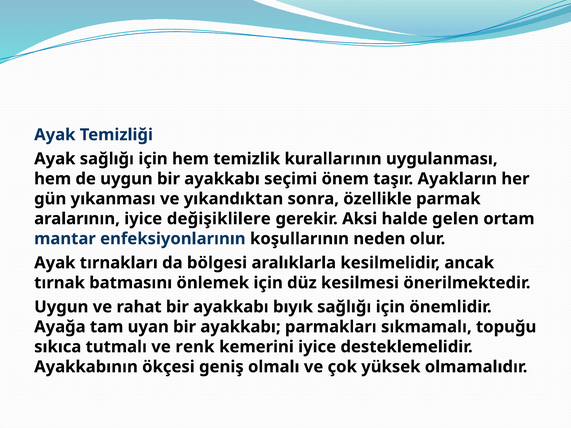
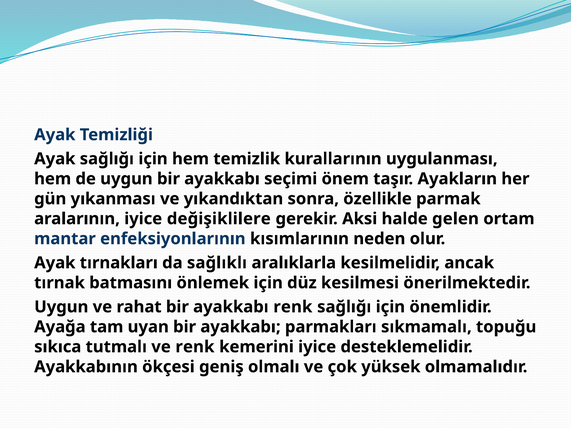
koşullarının: koşullarının -> kısımlarının
bölgesi: bölgesi -> sağlıklı
ayakkabı bıyık: bıyık -> renk
